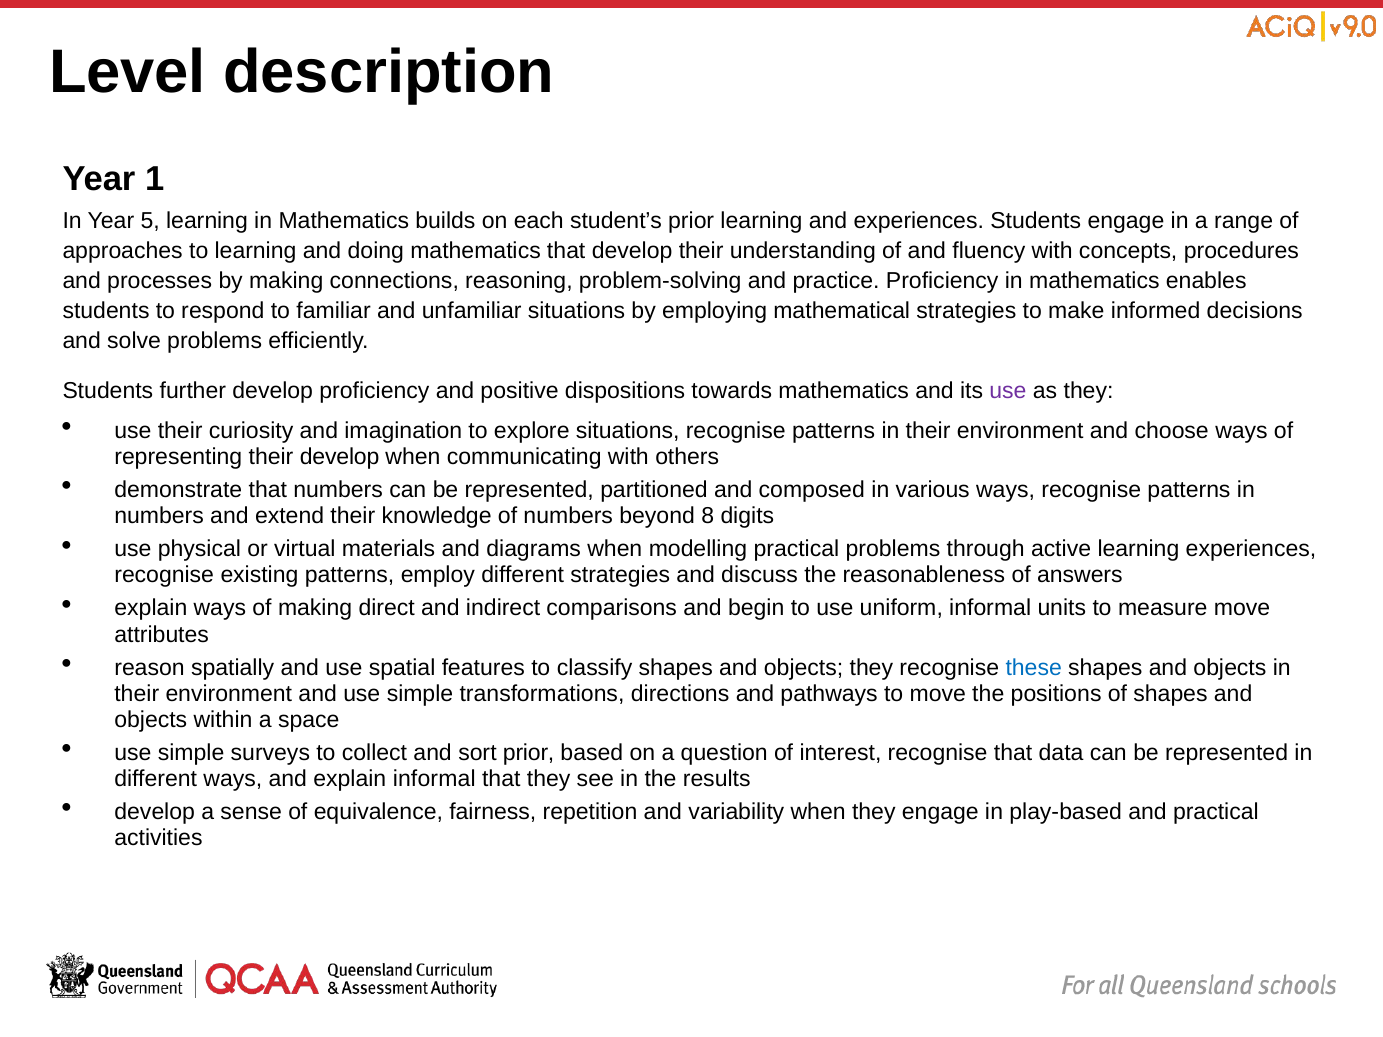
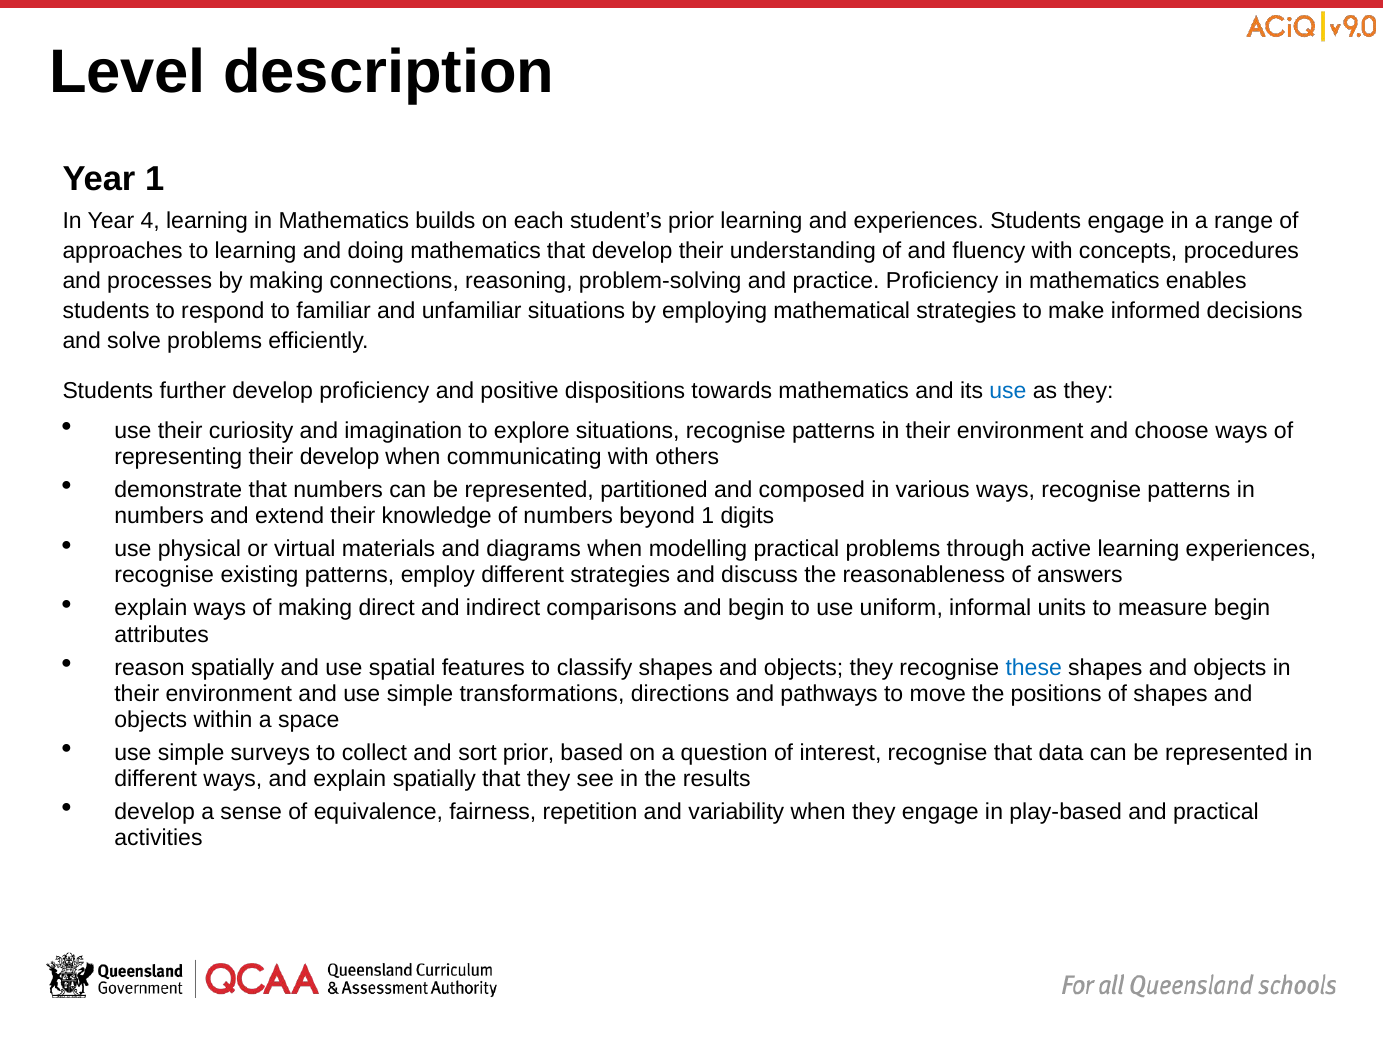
5: 5 -> 4
use at (1008, 391) colour: purple -> blue
beyond 8: 8 -> 1
measure move: move -> begin
explain informal: informal -> spatially
